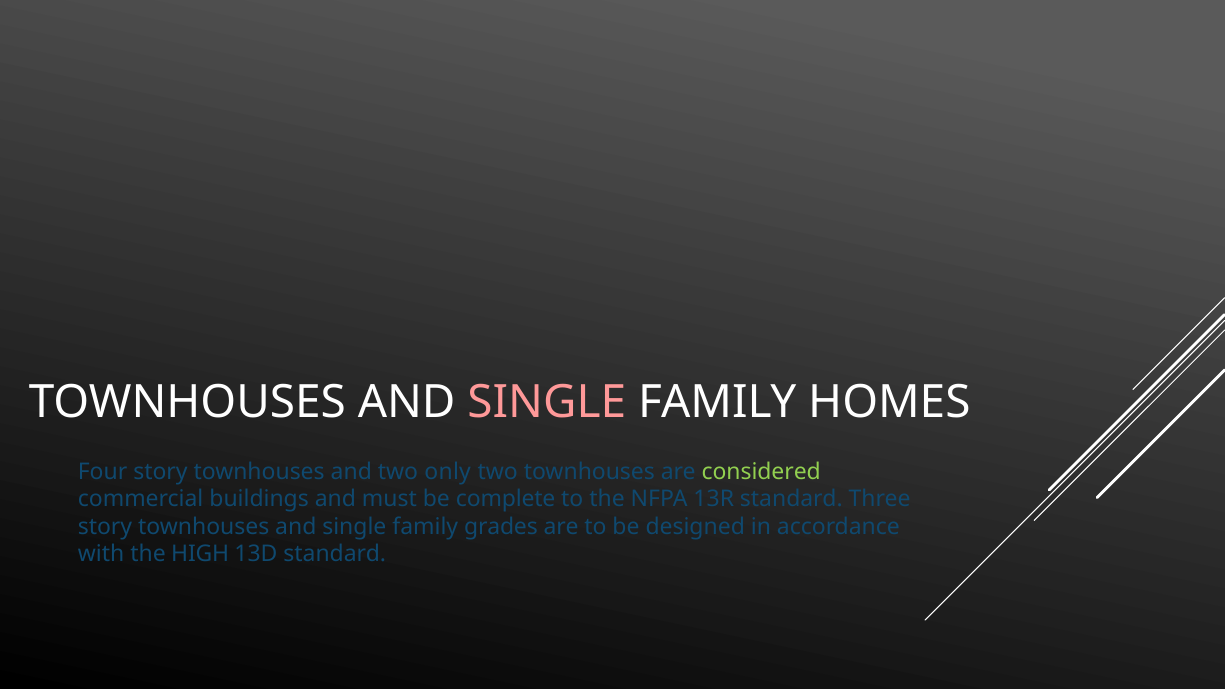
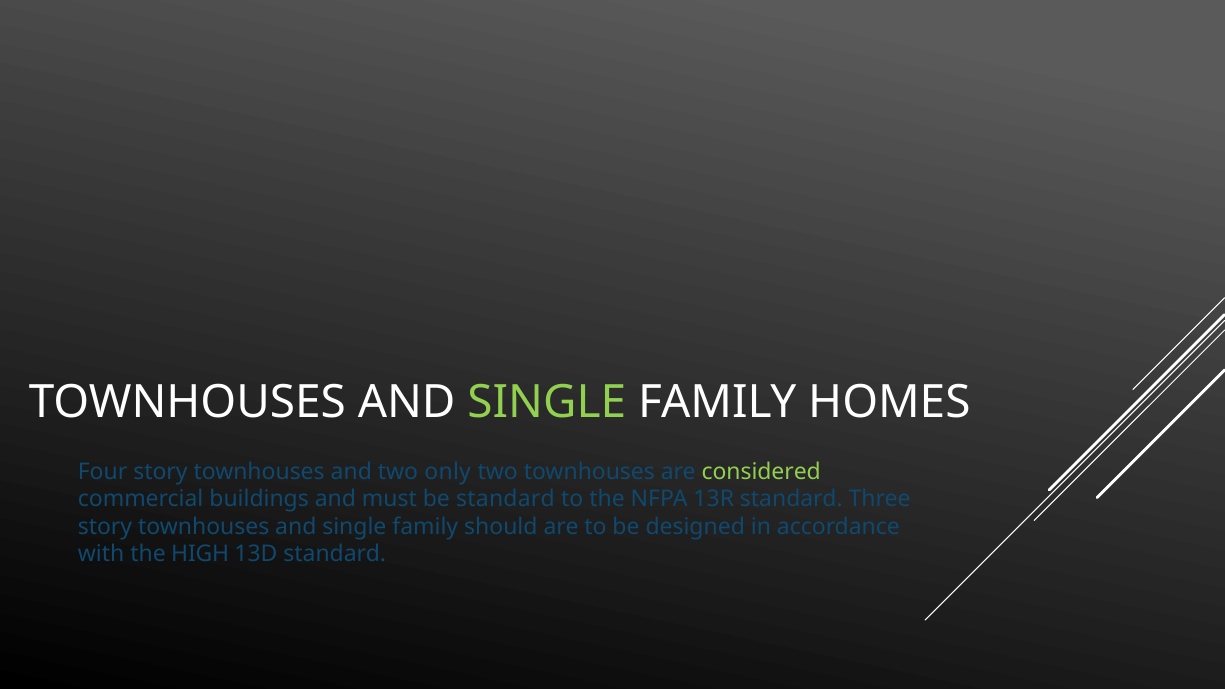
SINGLE at (547, 402) colour: pink -> light green
be complete: complete -> standard
grades: grades -> should
